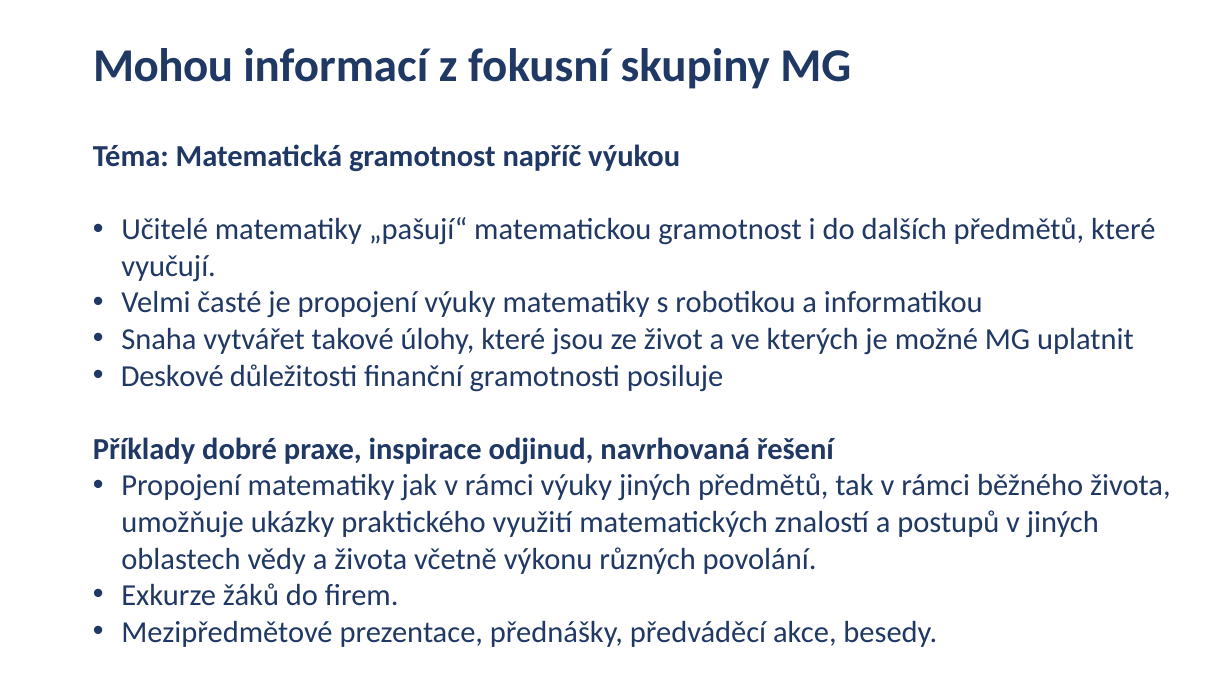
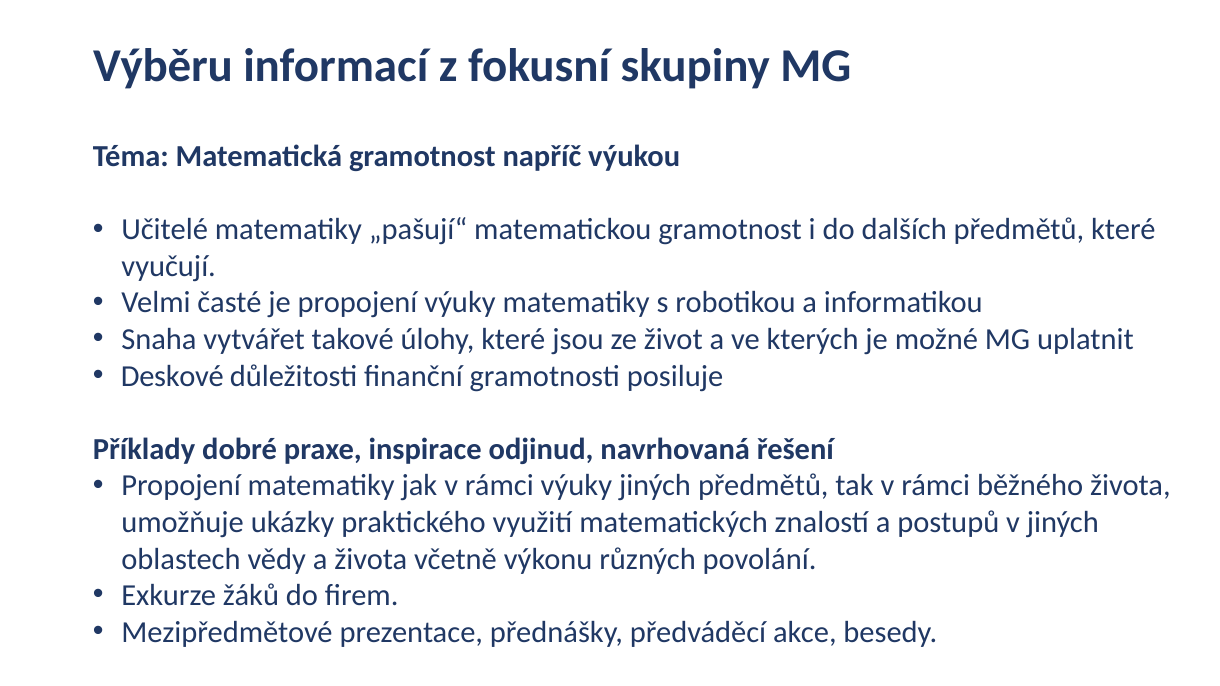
Mohou: Mohou -> Výběru
